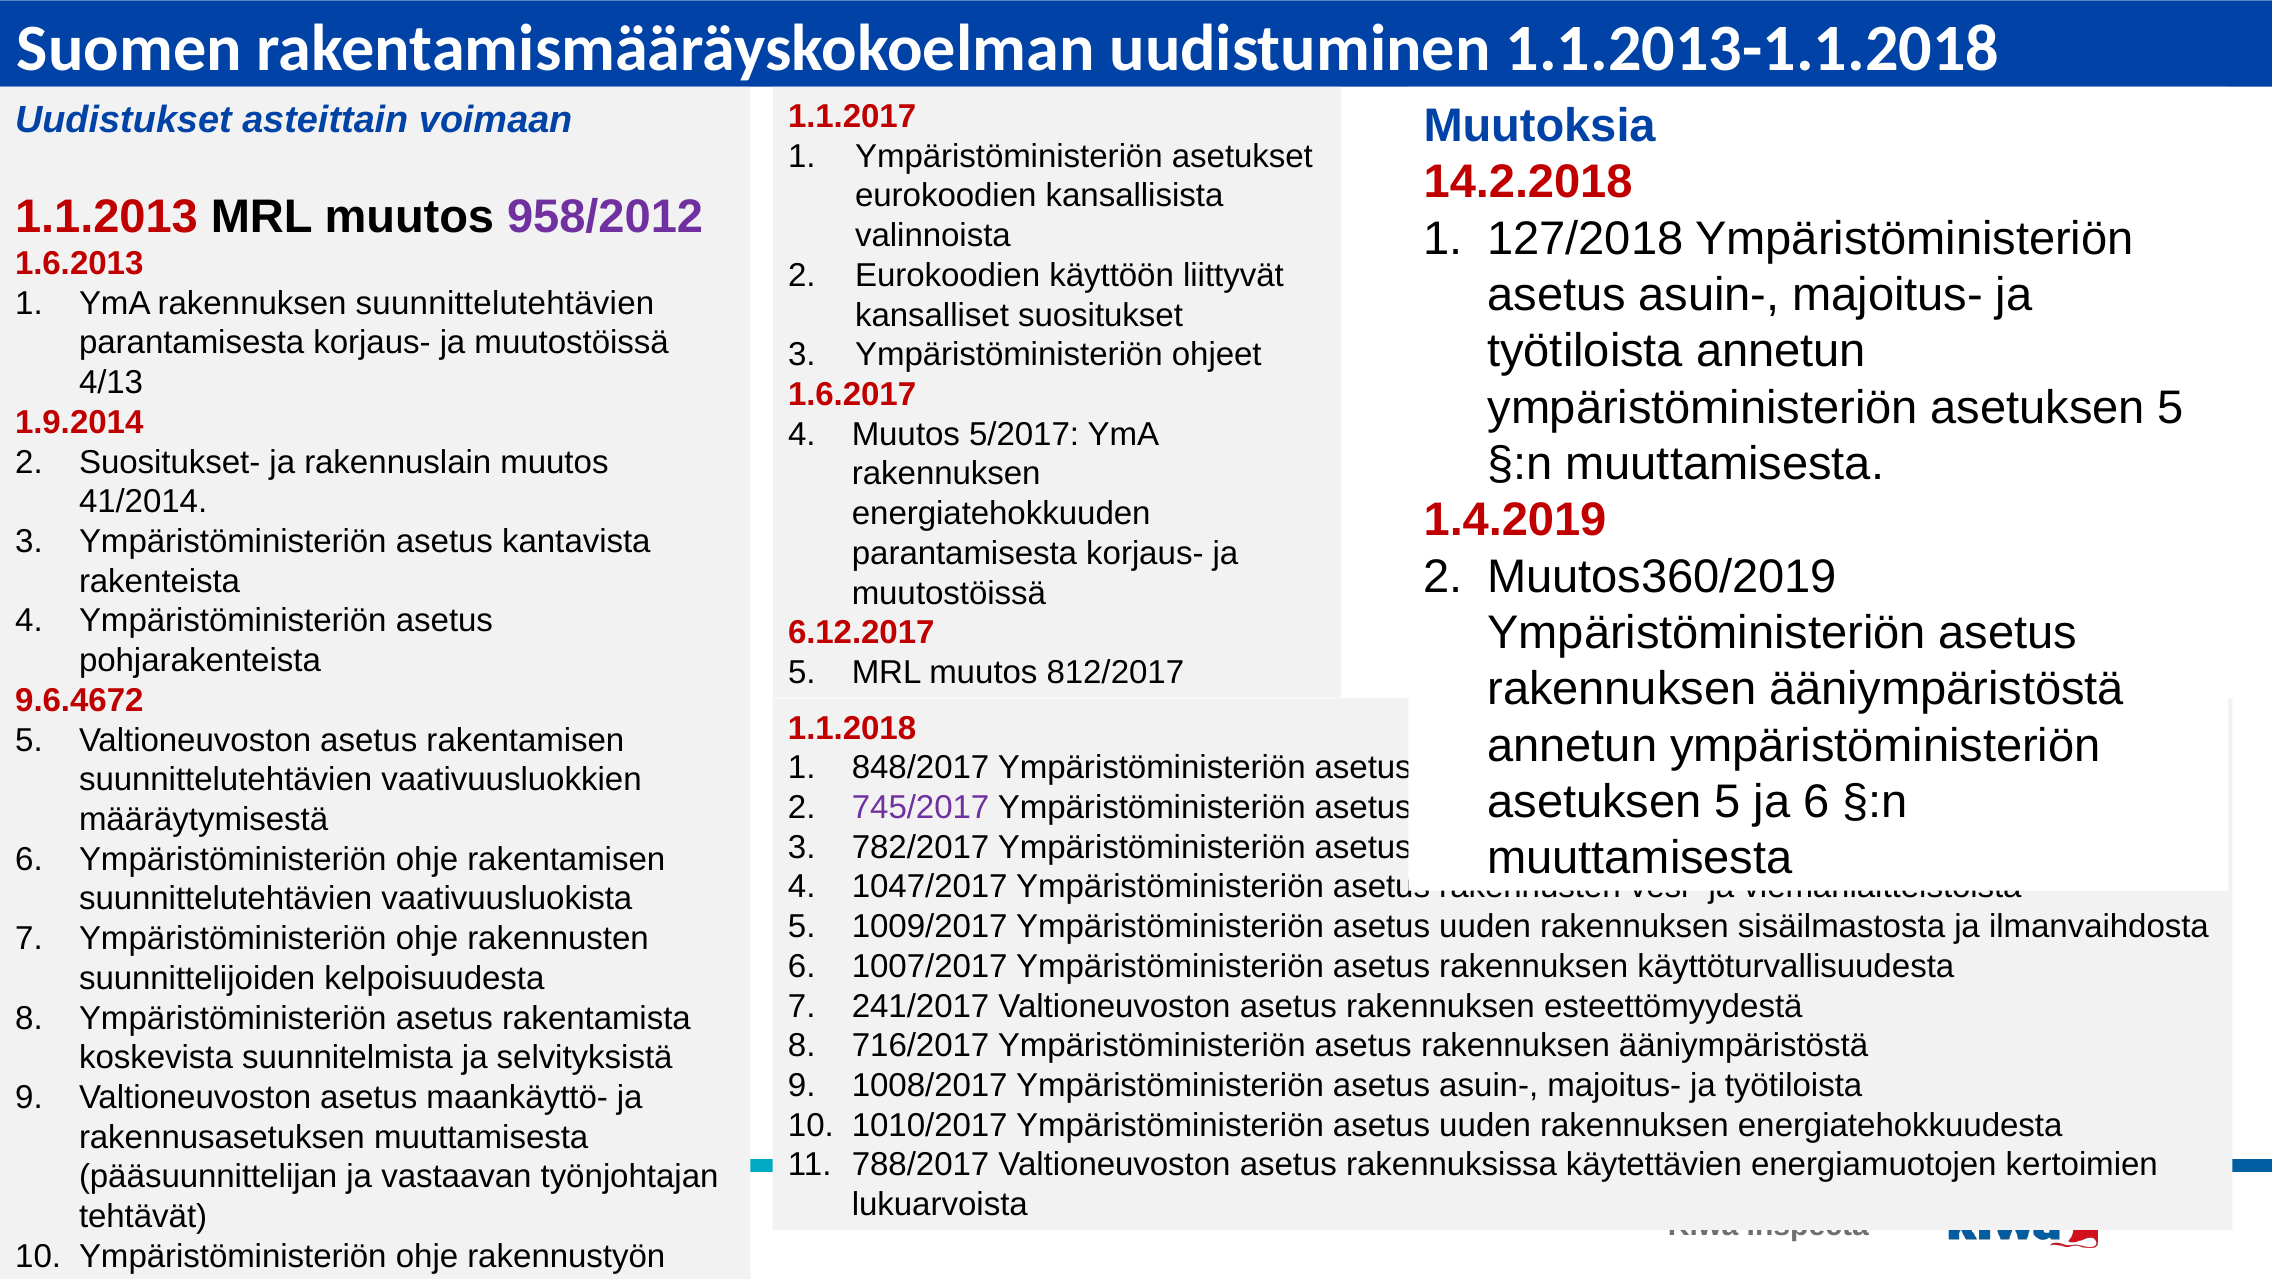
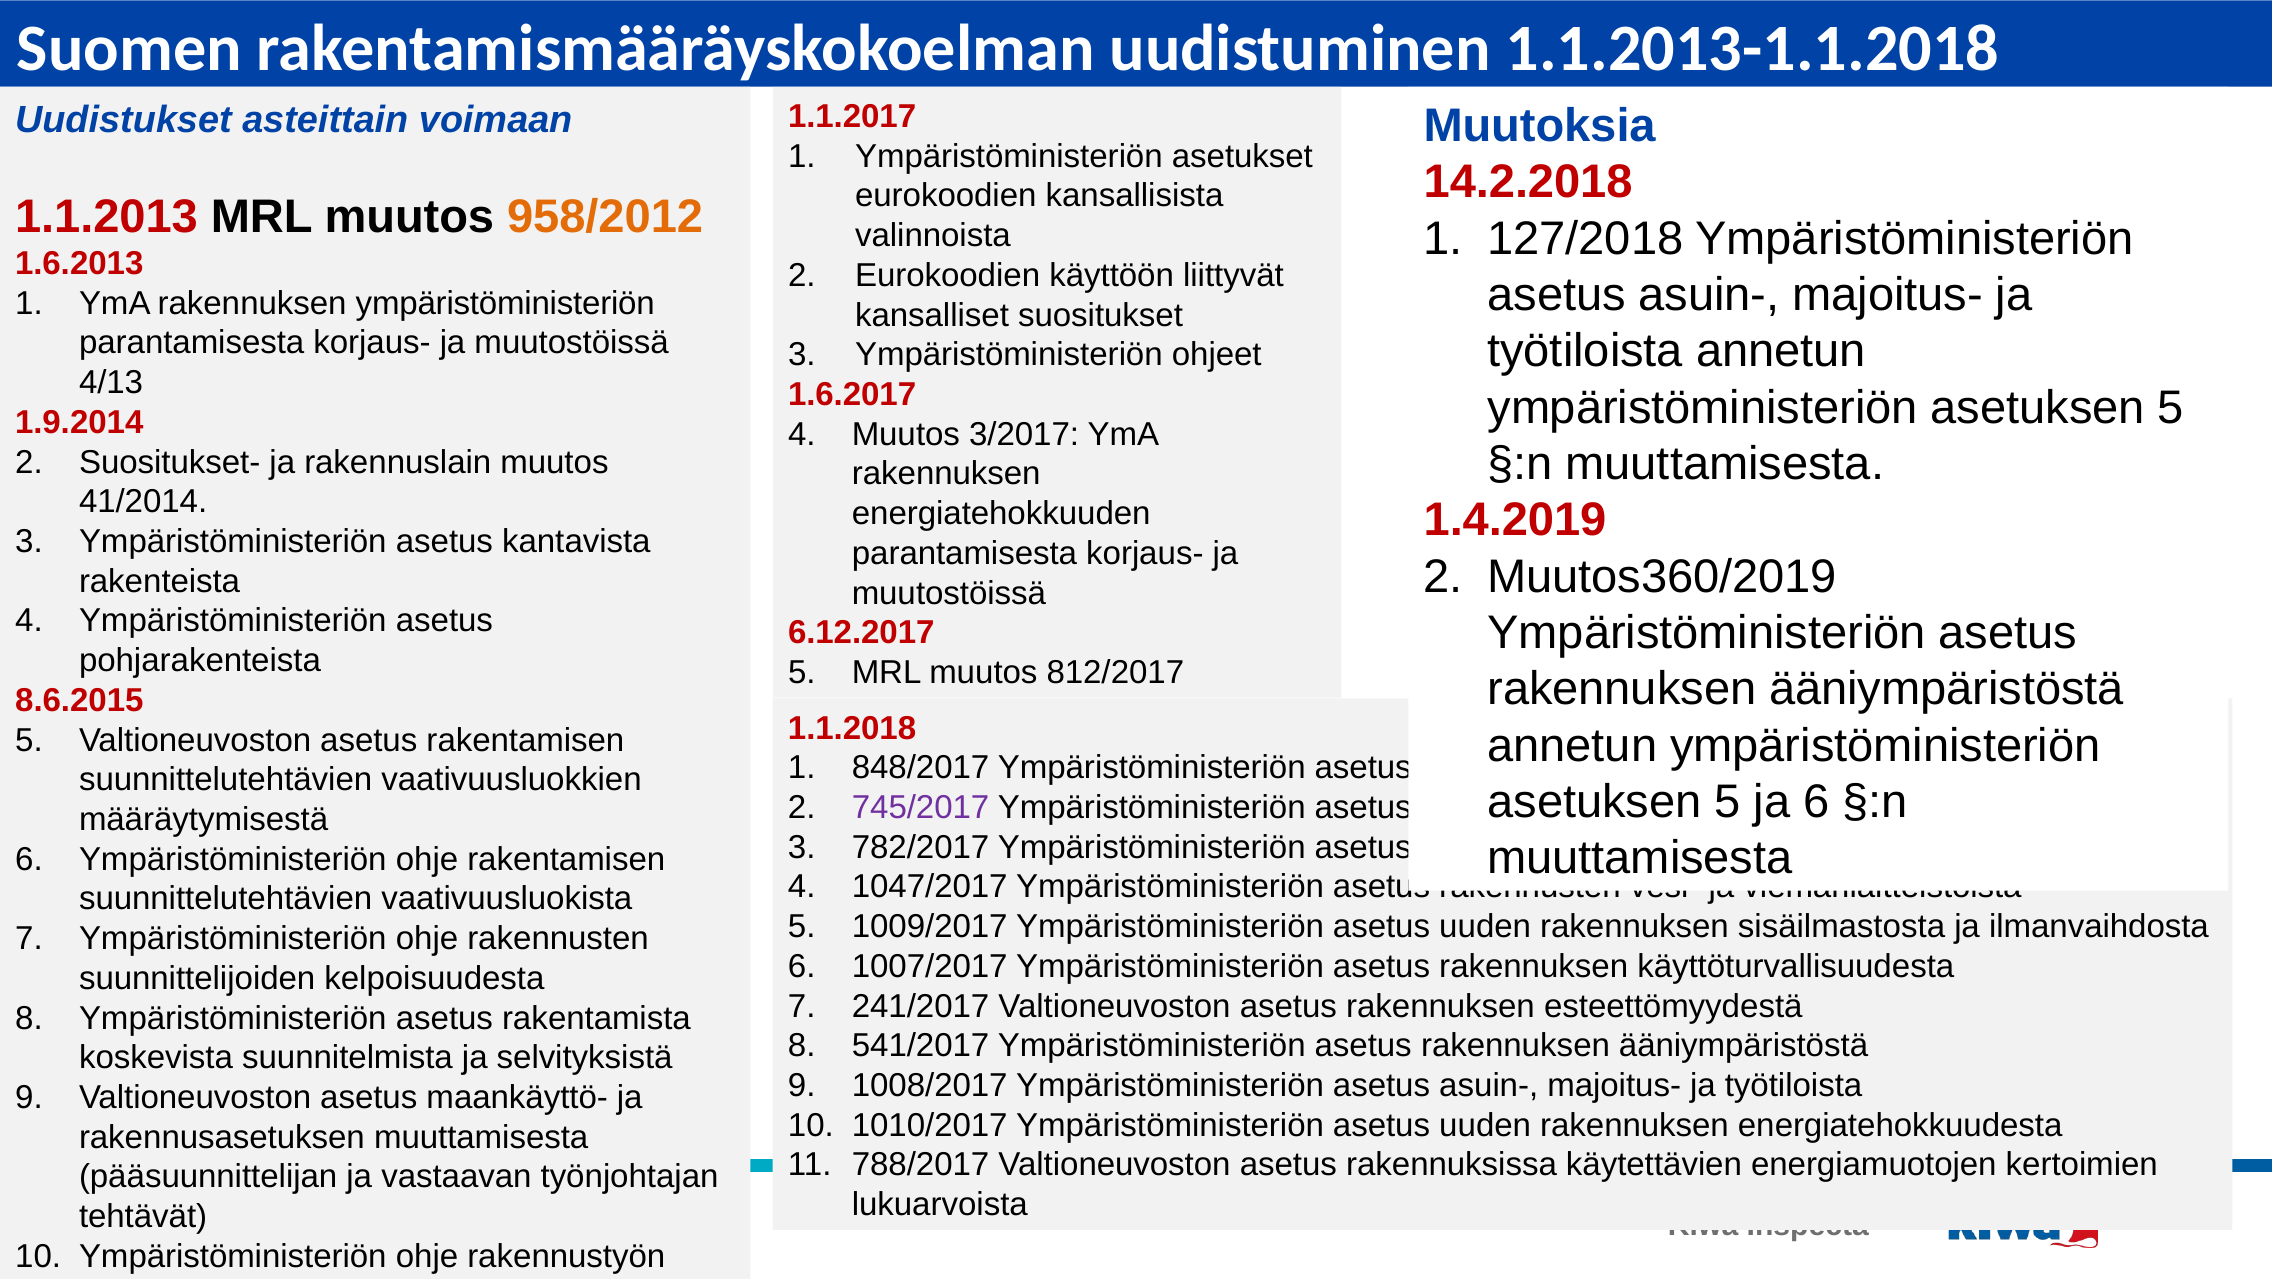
958/2012 colour: purple -> orange
rakennuksen suunnittelutehtävien: suunnittelutehtävien -> ympäristöministeriön
5/2017: 5/2017 -> 3/2017
9.6.4672: 9.6.4672 -> 8.6.2015
716/2017: 716/2017 -> 541/2017
